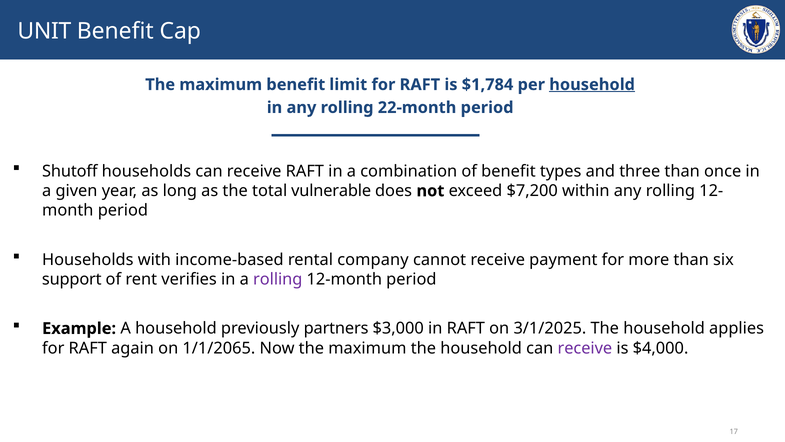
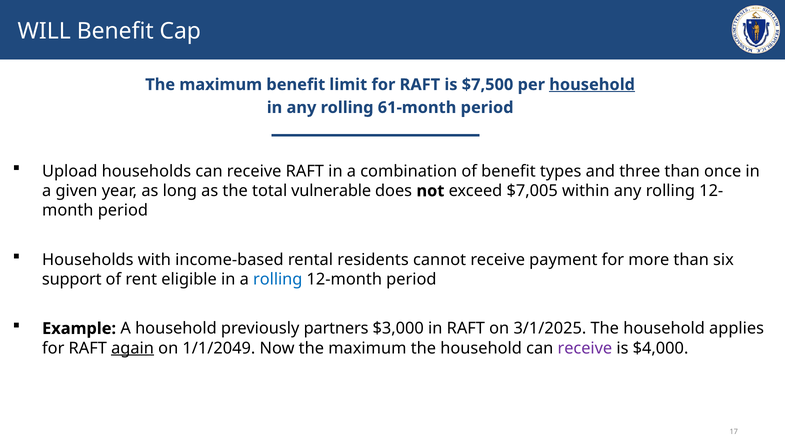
UNIT: UNIT -> WILL
$1,784: $1,784 -> $7,500
22-month: 22-month -> 61-month
Shutoff: Shutoff -> Upload
$7,200: $7,200 -> $7,005
company: company -> residents
verifies: verifies -> eligible
rolling at (278, 279) colour: purple -> blue
again underline: none -> present
1/1/2065: 1/1/2065 -> 1/1/2049
